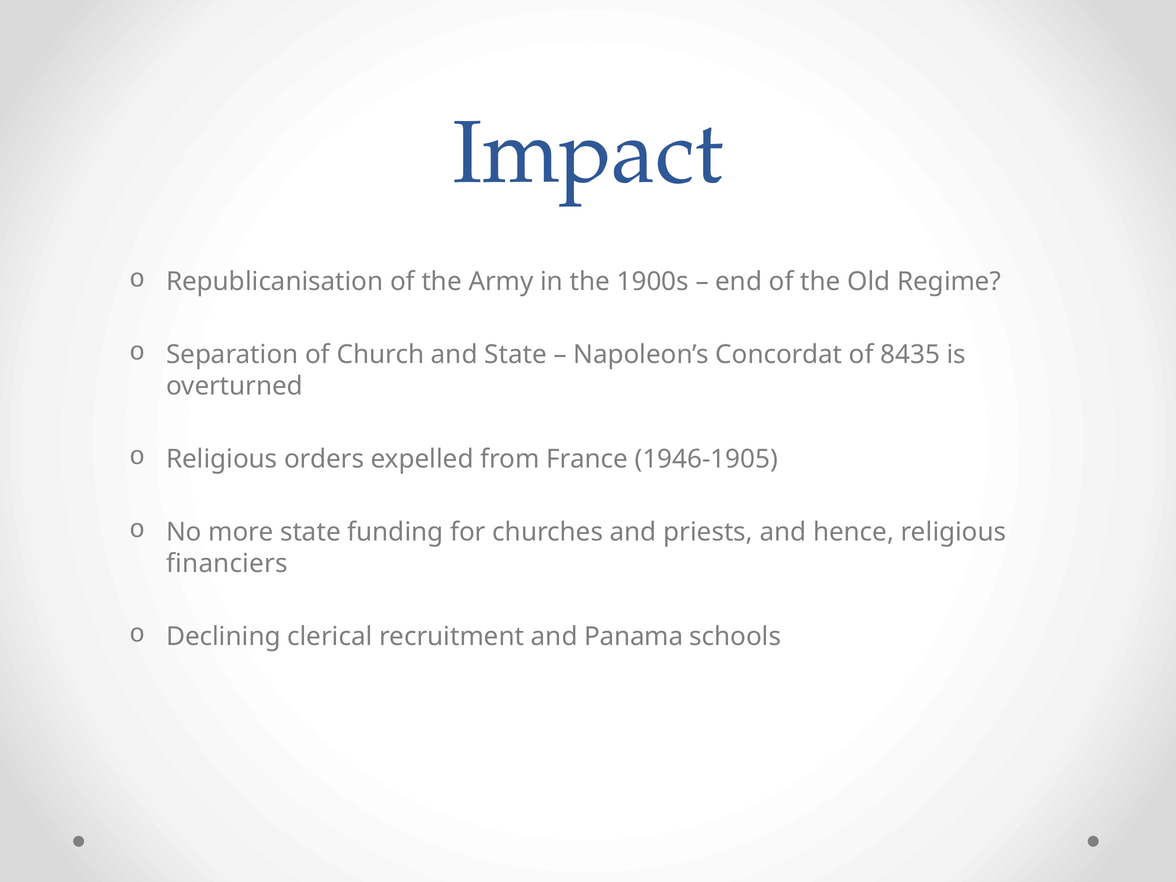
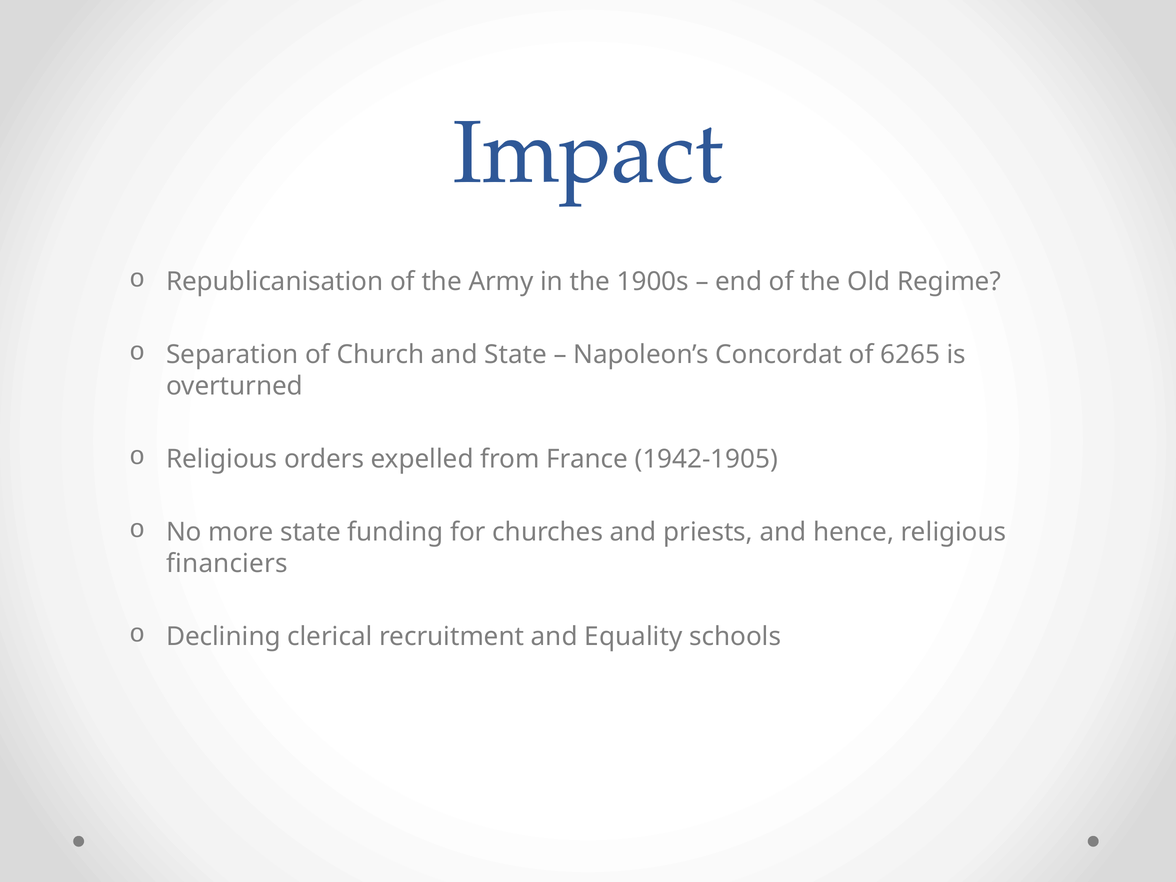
8435: 8435 -> 6265
1946-1905: 1946-1905 -> 1942-1905
Panama: Panama -> Equality
